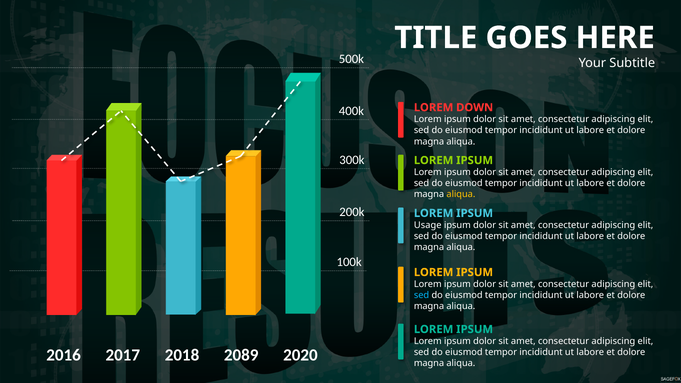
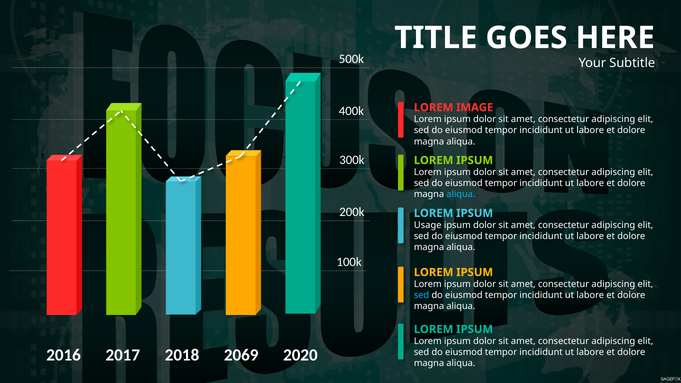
DOWN: DOWN -> IMAGE
aliqua at (461, 194) colour: yellow -> light blue
2089: 2089 -> 2069
